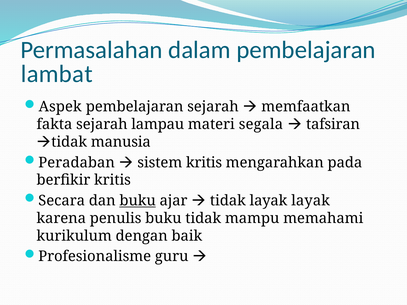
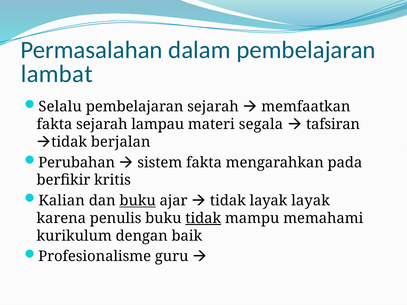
Aspek: Aspek -> Selalu
manusia: manusia -> berjalan
Peradaban: Peradaban -> Perubahan
sistem kritis: kritis -> fakta
Secara: Secara -> Kalian
tidak at (203, 218) underline: none -> present
